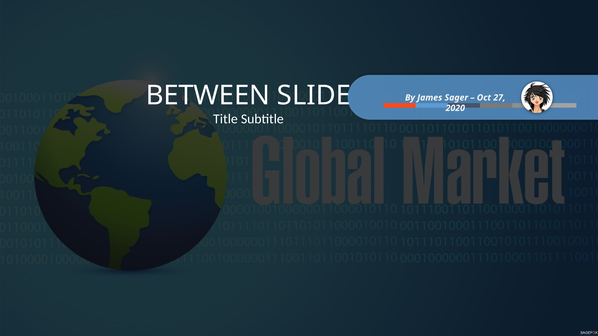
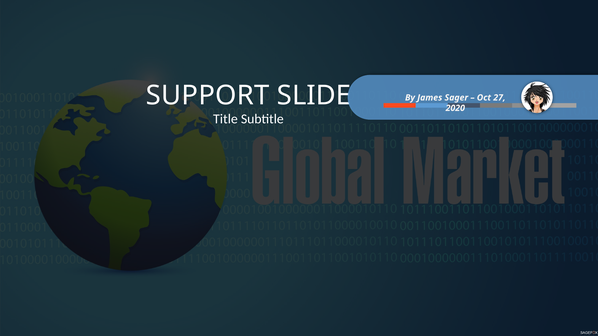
BETWEEN: BETWEEN -> SUPPORT
